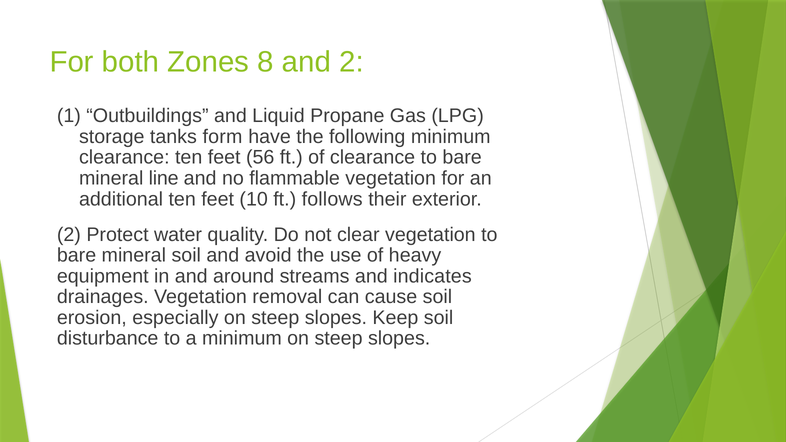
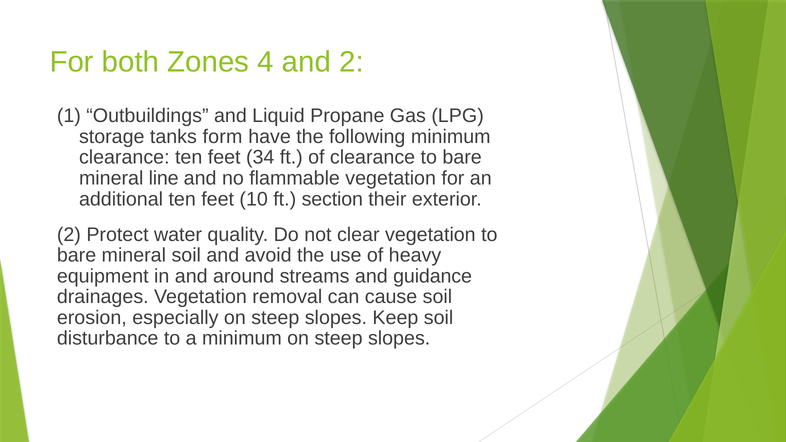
8: 8 -> 4
56: 56 -> 34
follows: follows -> section
indicates: indicates -> guidance
